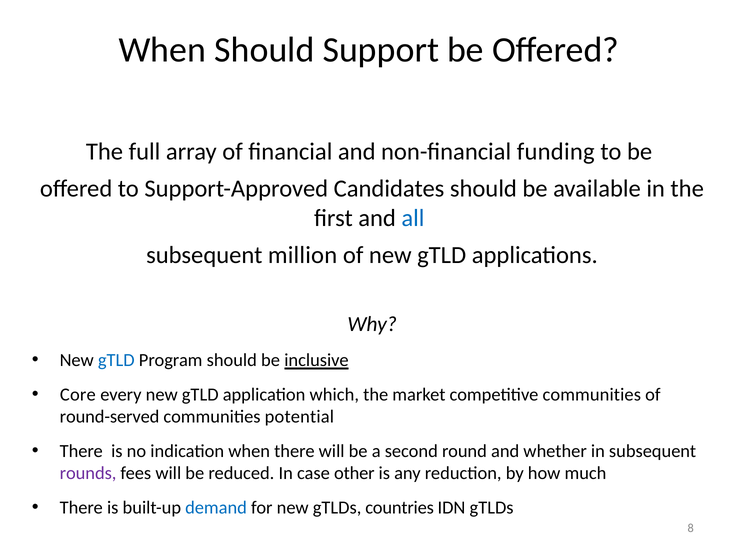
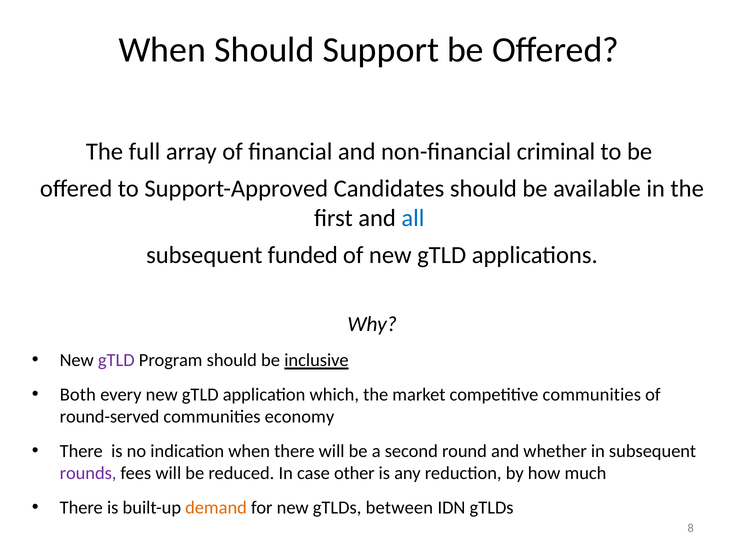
funding: funding -> criminal
million: million -> funded
gTLD at (116, 361) colour: blue -> purple
Core: Core -> Both
potential: potential -> economy
demand colour: blue -> orange
countries: countries -> between
